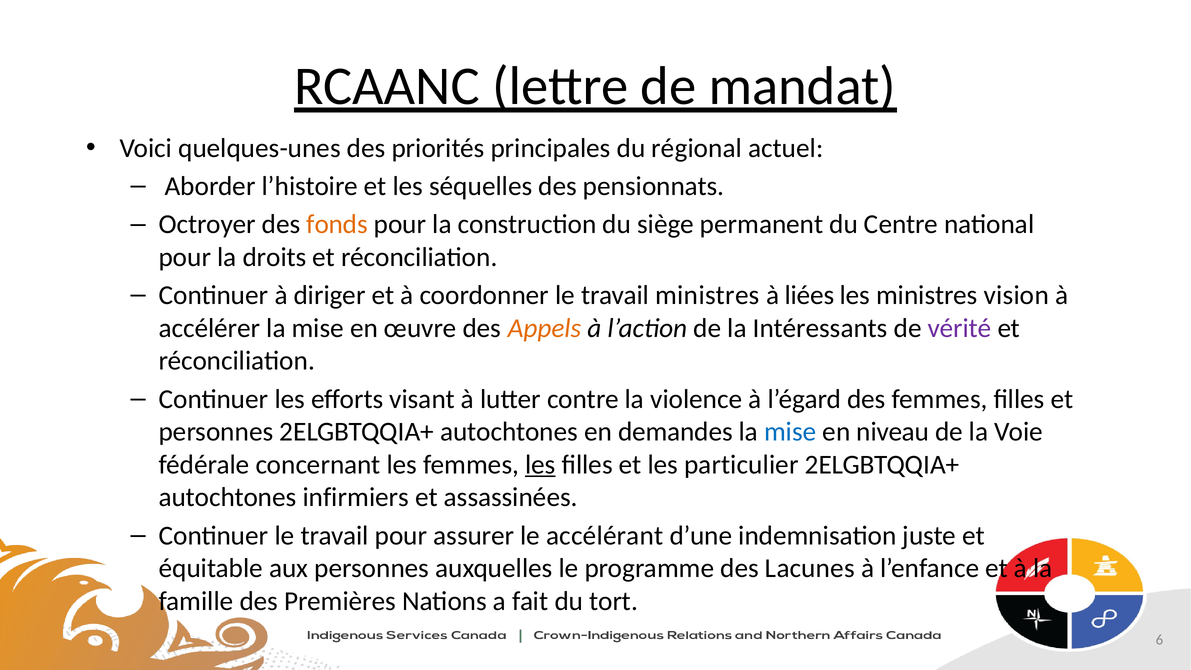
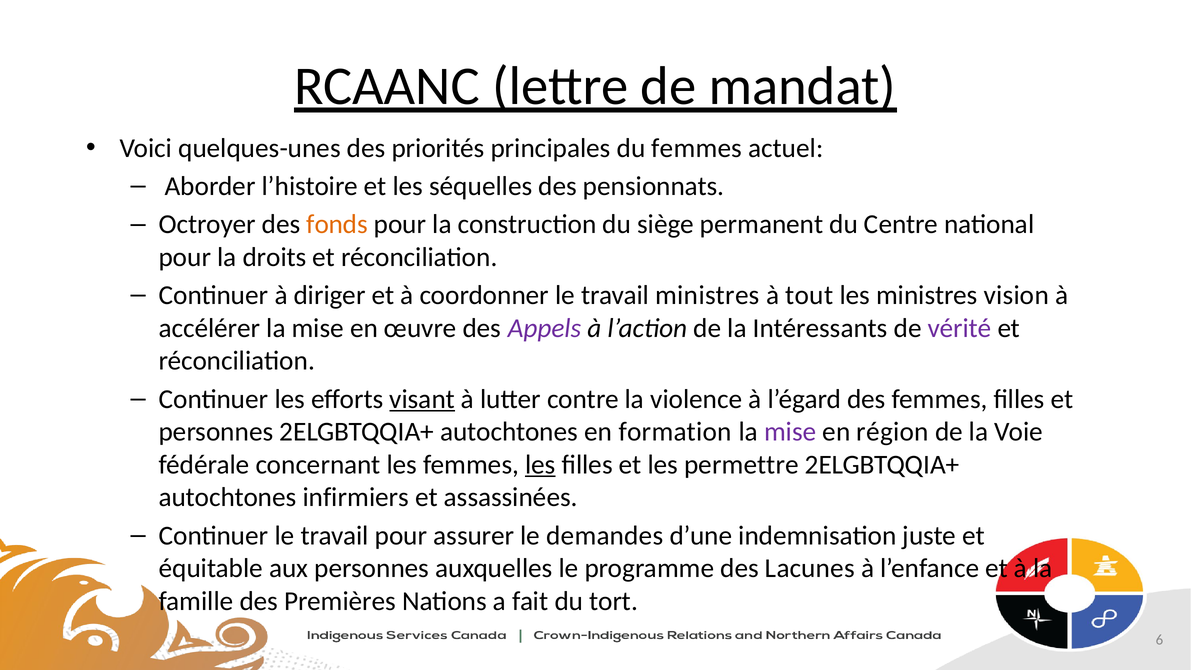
du régional: régional -> femmes
liées: liées -> tout
Appels colour: orange -> purple
visant underline: none -> present
demandes: demandes -> formation
mise at (790, 432) colour: blue -> purple
niveau: niveau -> région
particulier: particulier -> permettre
accélérant: accélérant -> demandes
